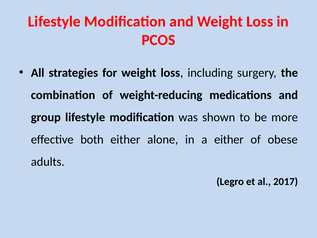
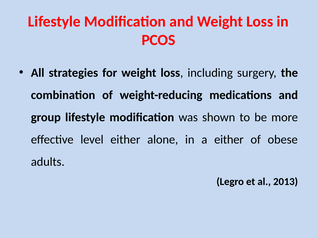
both: both -> level
2017: 2017 -> 2013
